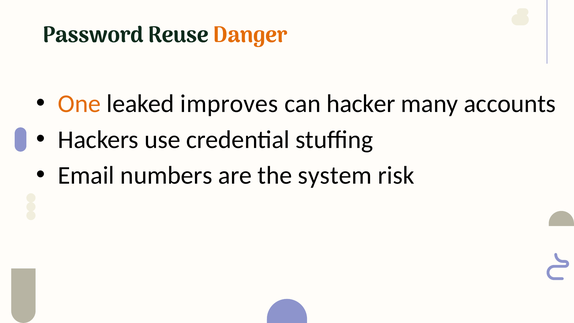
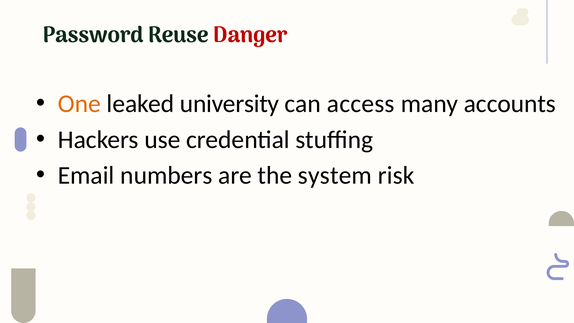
Danger colour: orange -> red
improves: improves -> university
hacker: hacker -> access
